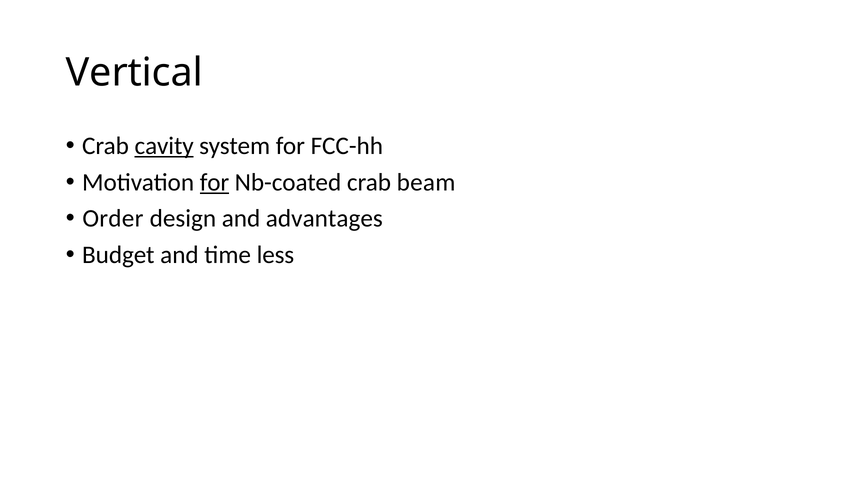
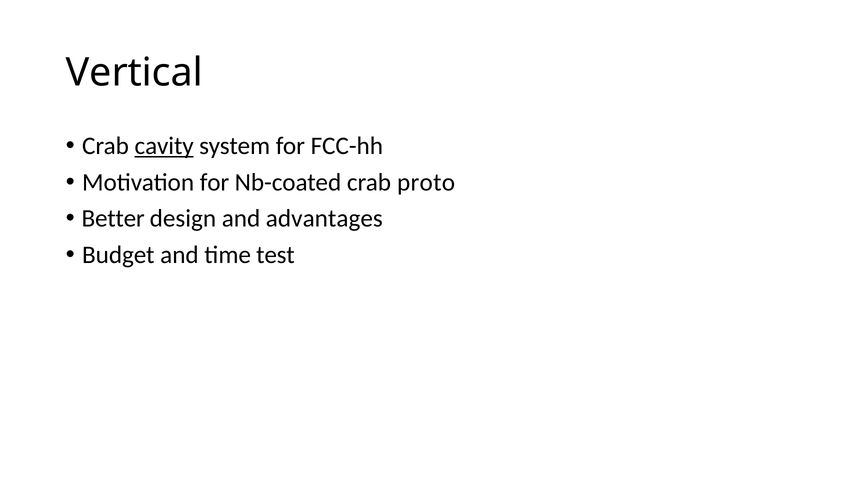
for at (214, 182) underline: present -> none
beam: beam -> proto
Order: Order -> Better
less: less -> test
